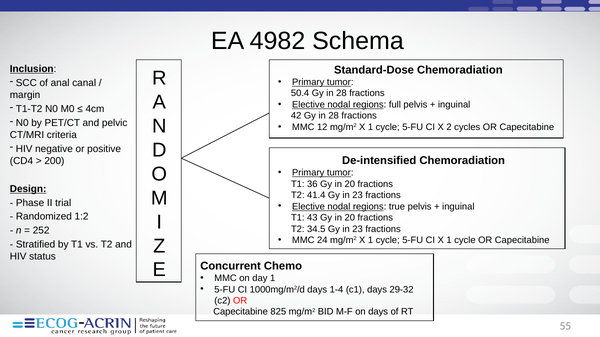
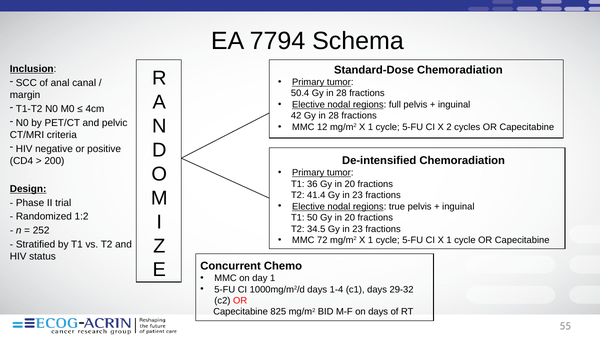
4982: 4982 -> 7794
43: 43 -> 50
24: 24 -> 72
